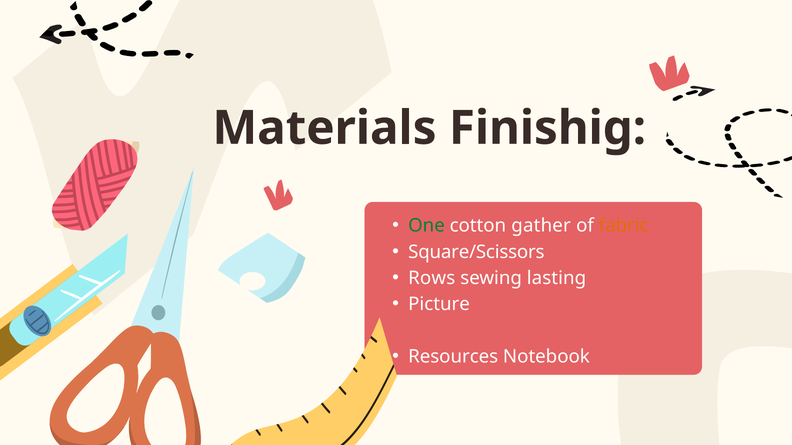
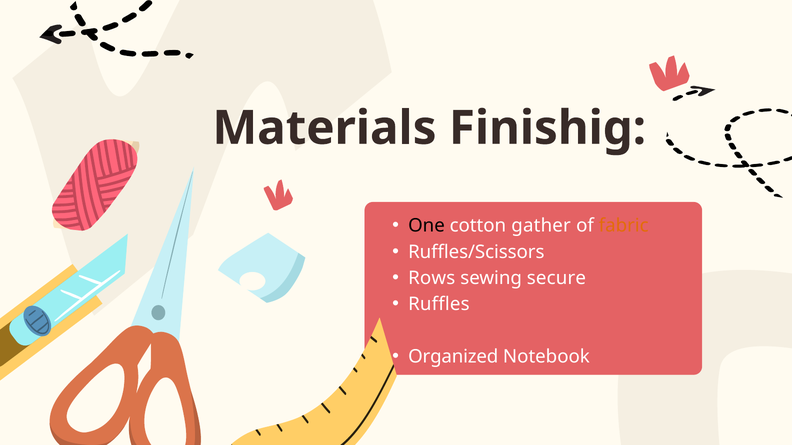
One colour: green -> black
Square/Scissors: Square/Scissors -> Ruffles/Scissors
lasting: lasting -> secure
Picture: Picture -> Ruffles
Resources: Resources -> Organized
